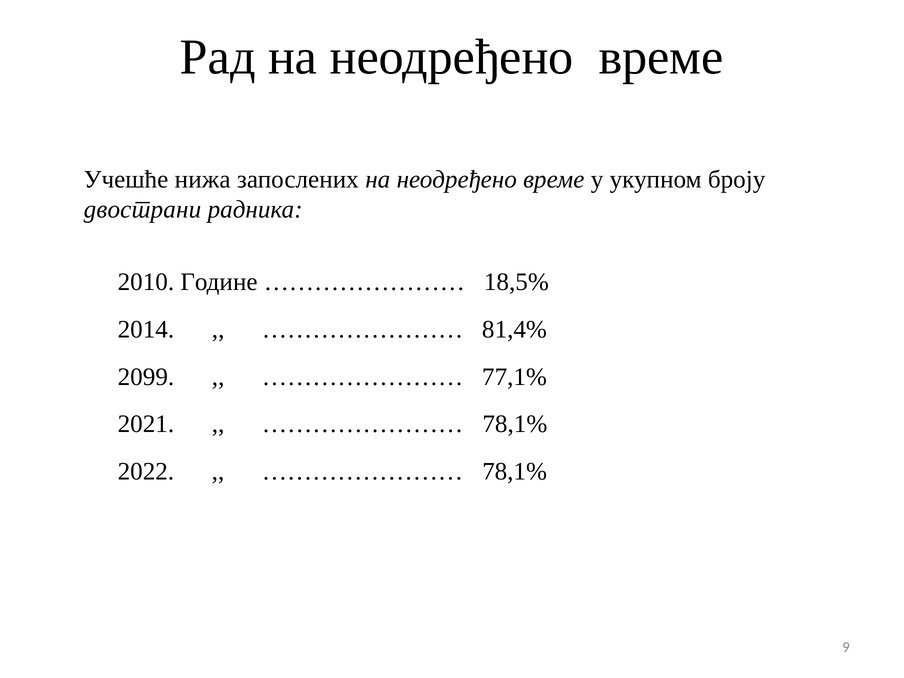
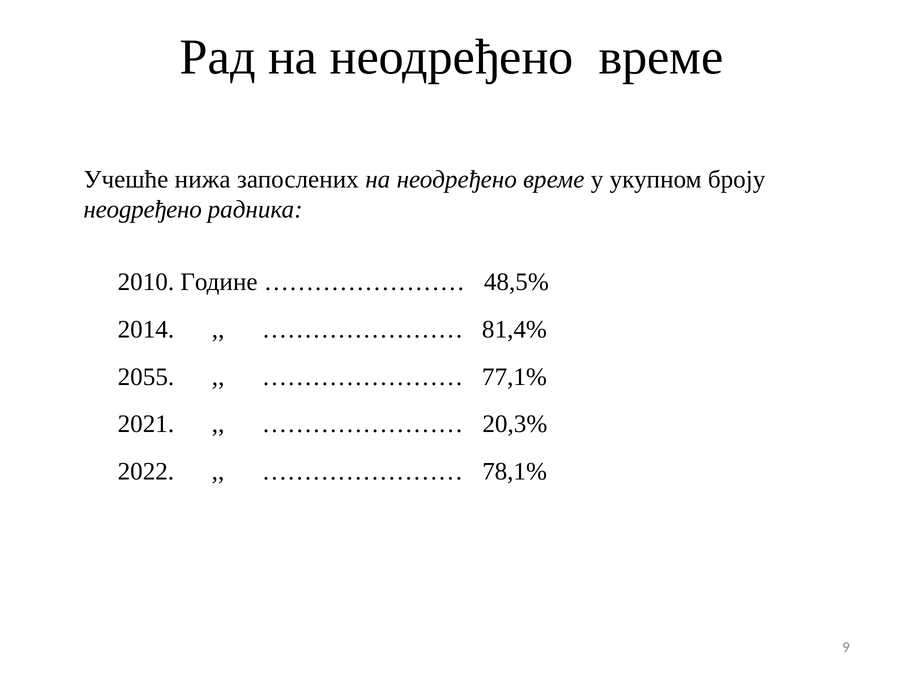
двострани at (142, 210): двострани -> неодређено
18,5%: 18,5% -> 48,5%
2099: 2099 -> 2055
78,1% at (515, 424): 78,1% -> 20,3%
